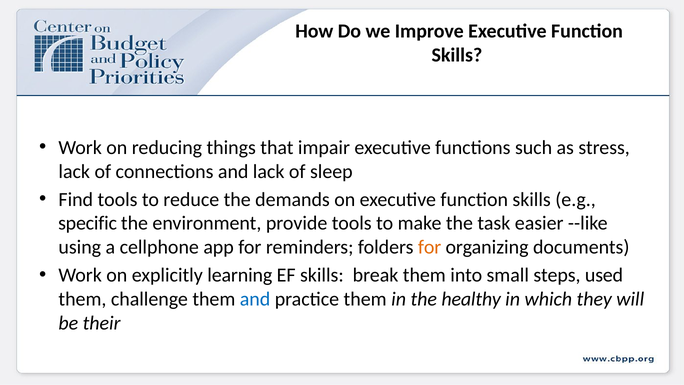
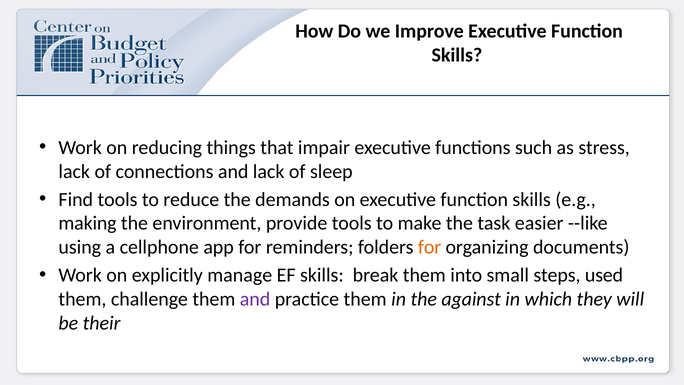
specific: specific -> making
learning: learning -> manage
and at (255, 299) colour: blue -> purple
healthy: healthy -> against
